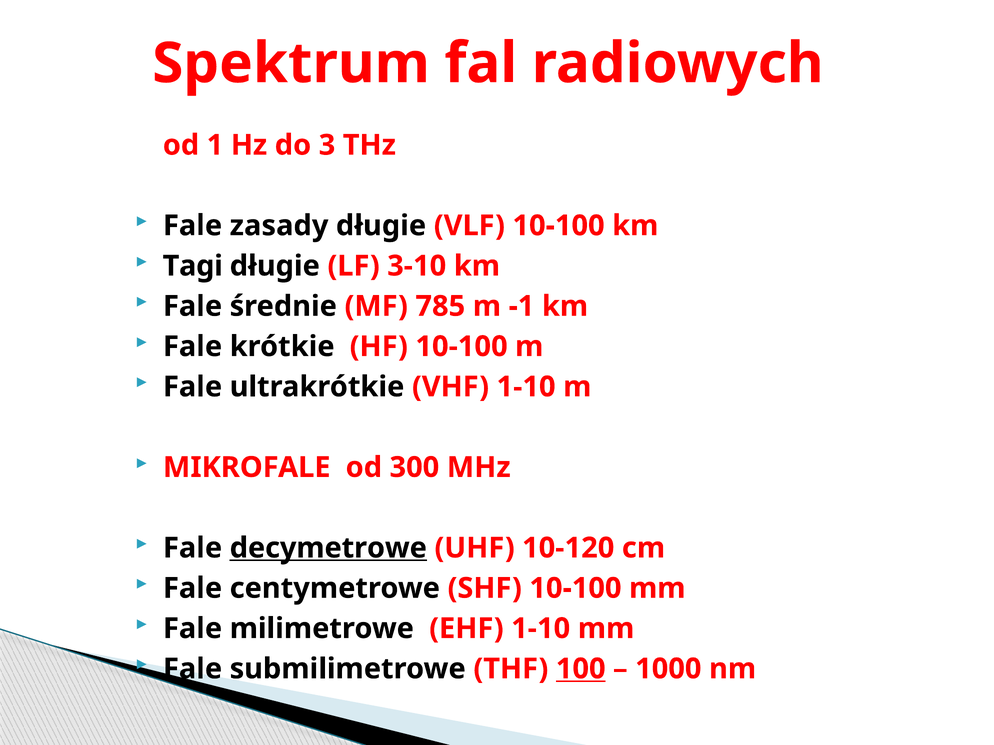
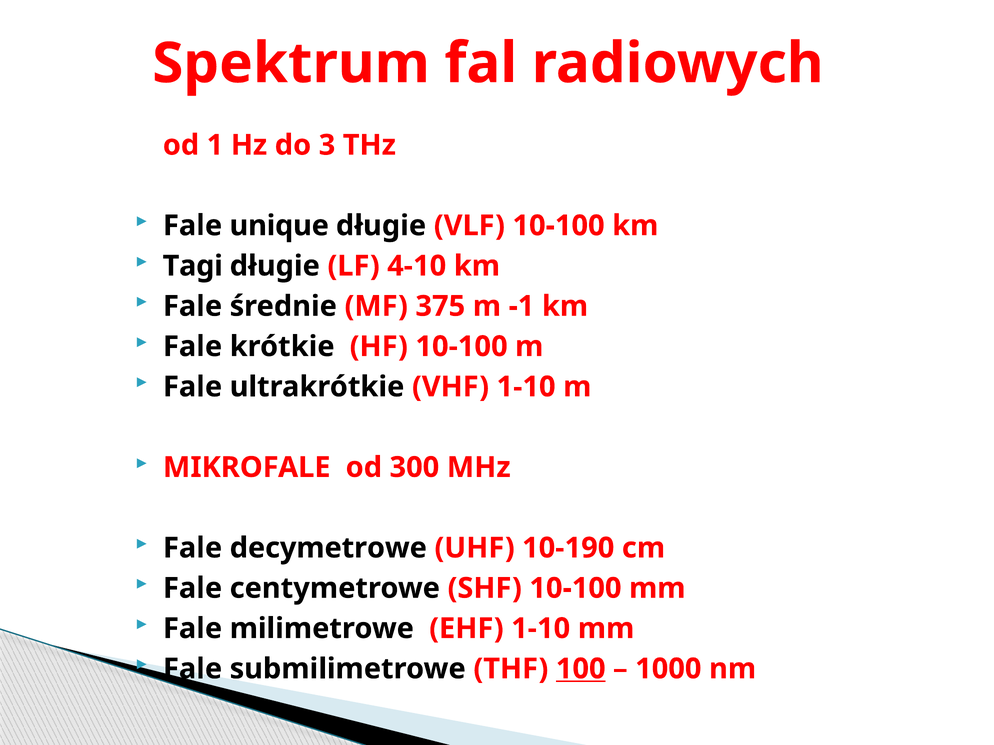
zasady: zasady -> unique
3-10: 3-10 -> 4-10
785: 785 -> 375
decymetrowe underline: present -> none
10-120: 10-120 -> 10-190
